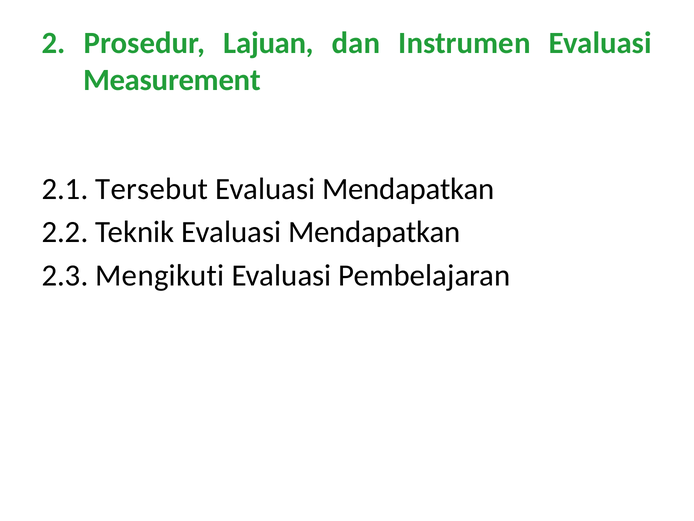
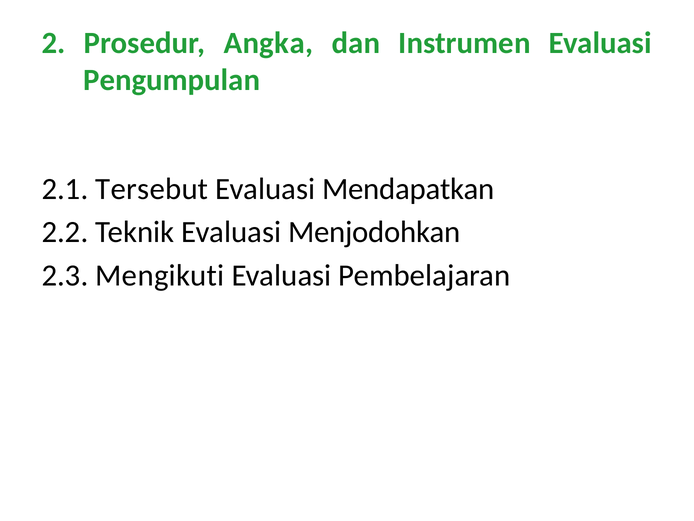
Lajuan: Lajuan -> Angka
Measurement: Measurement -> Pengumpulan
Teknik Evaluasi Mendapatkan: Mendapatkan -> Menjodohkan
